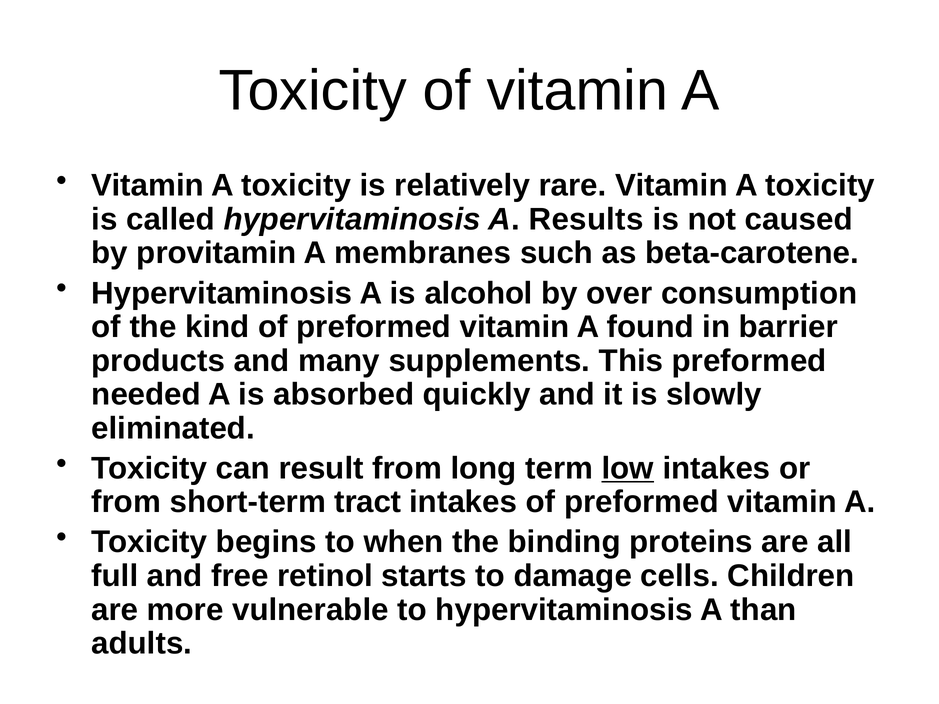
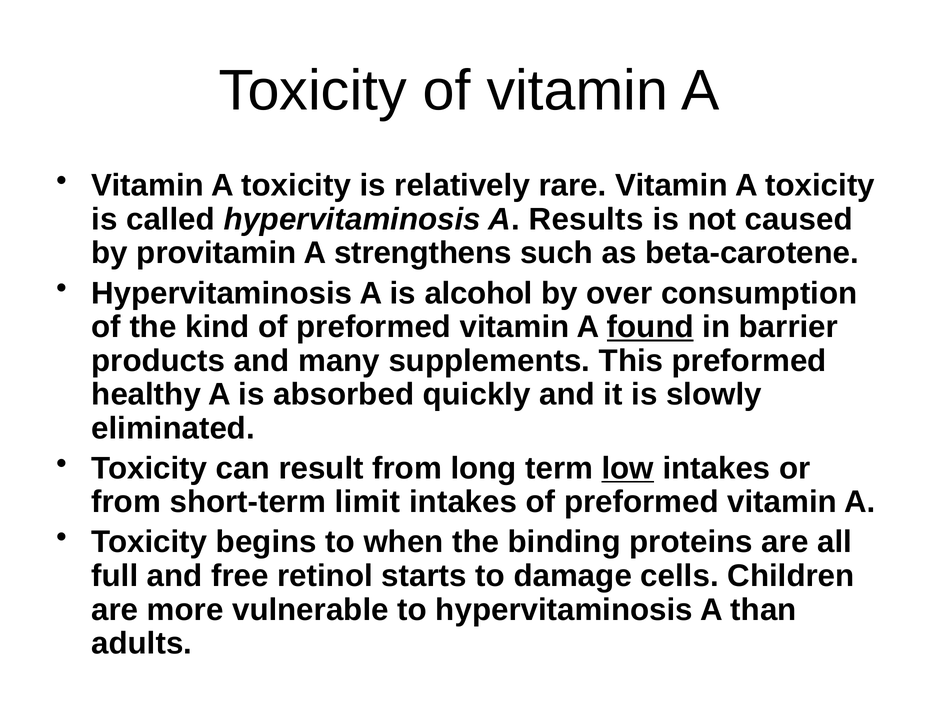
membranes: membranes -> strengthens
found underline: none -> present
needed: needed -> healthy
tract: tract -> limit
